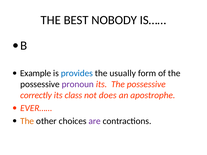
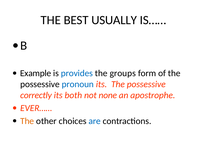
NOBODY: NOBODY -> USUALLY
usually: usually -> groups
pronoun colour: purple -> blue
class: class -> both
does: does -> none
are colour: purple -> blue
